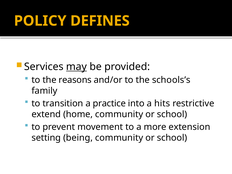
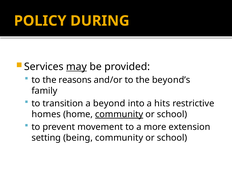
DEFINES: DEFINES -> DURING
schools’s: schools’s -> beyond’s
practice: practice -> beyond
extend: extend -> homes
community at (119, 114) underline: none -> present
